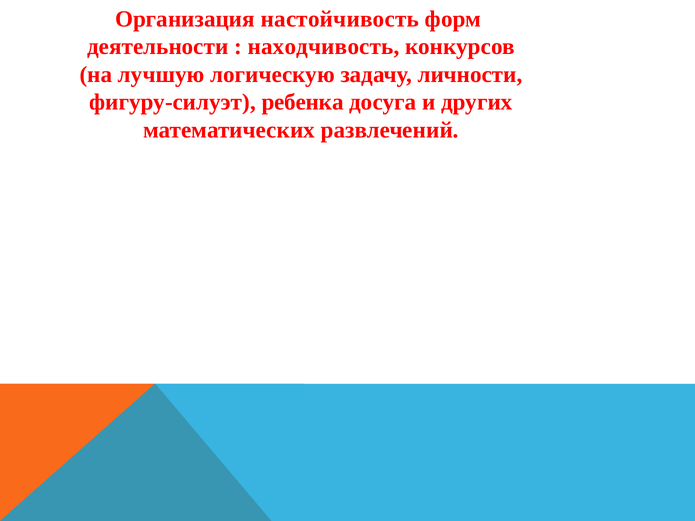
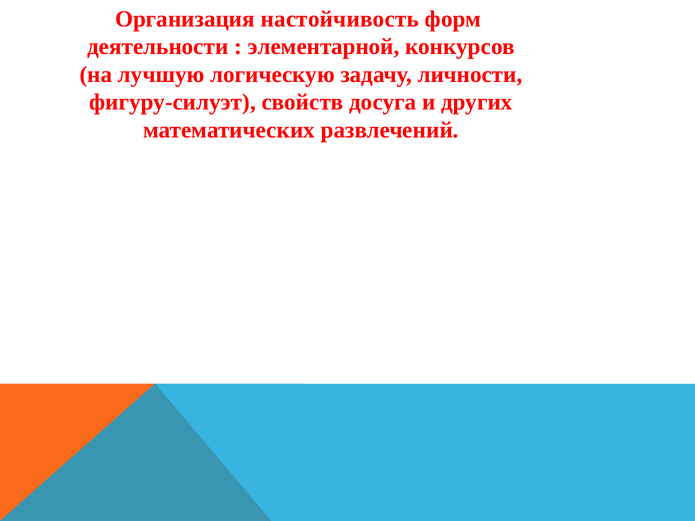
находчивость: находчивость -> элементарной
ребенка: ребенка -> свойств
